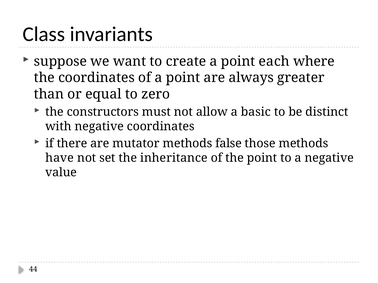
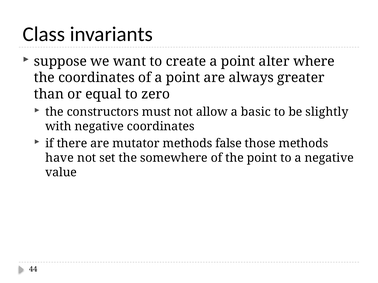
each: each -> alter
distinct: distinct -> slightly
inheritance: inheritance -> somewhere
